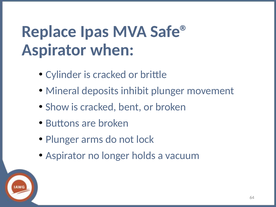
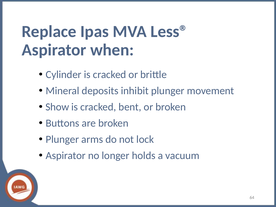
Safe®: Safe® -> Less®
